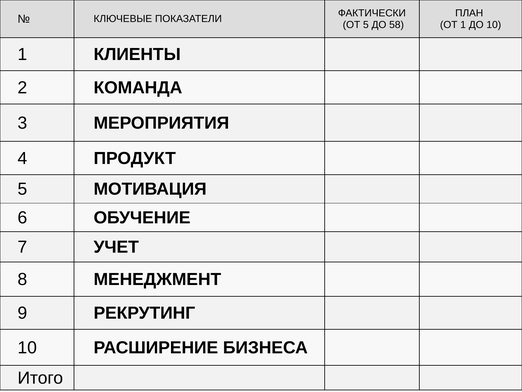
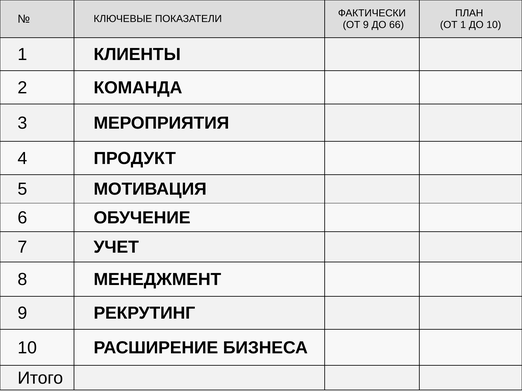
ОТ 5: 5 -> 9
58: 58 -> 66
